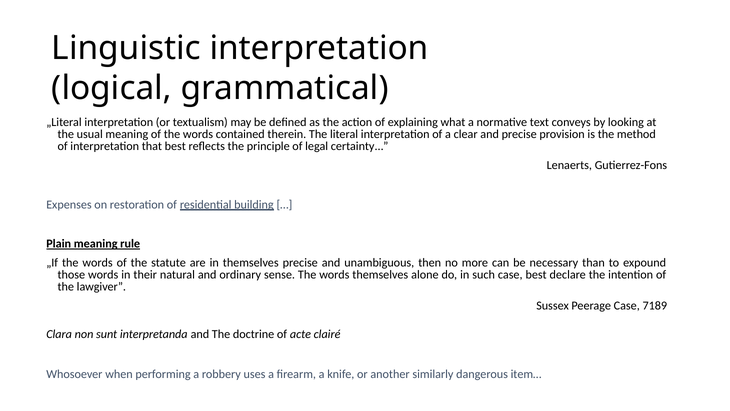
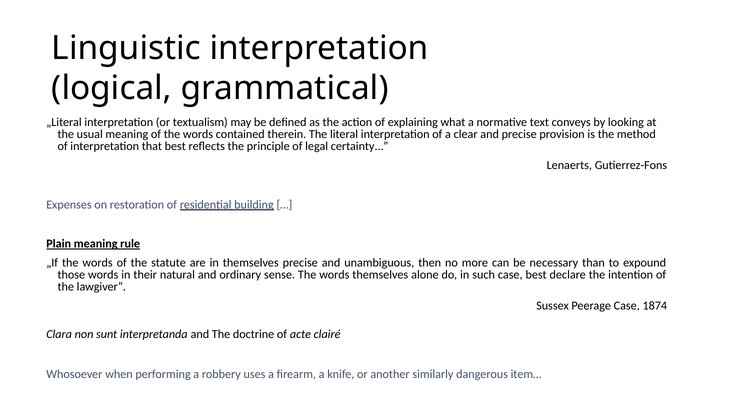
7189: 7189 -> 1874
